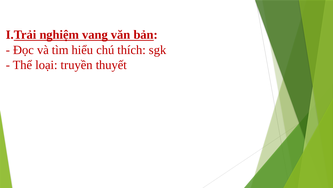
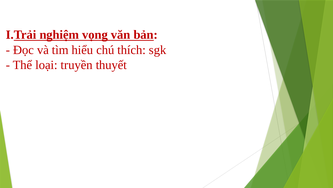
vang: vang -> vọng
